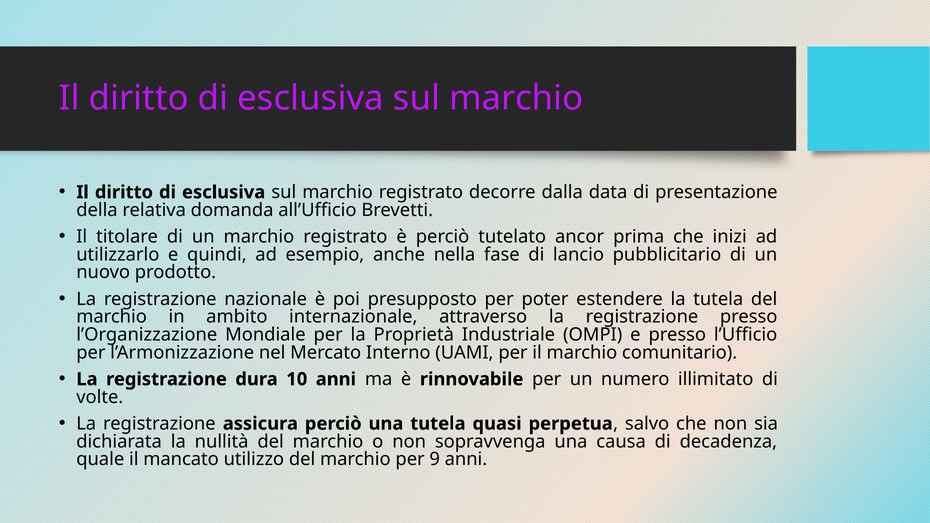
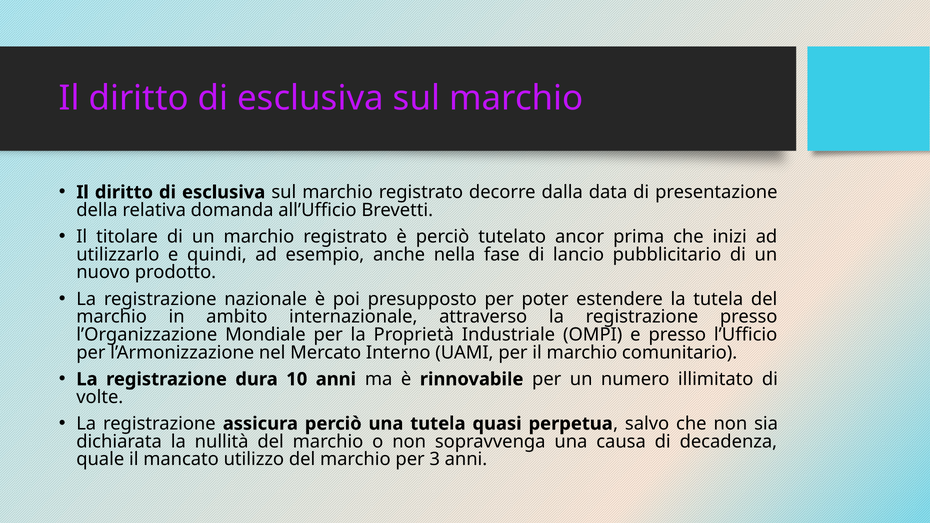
9: 9 -> 3
